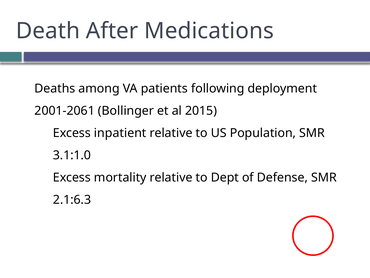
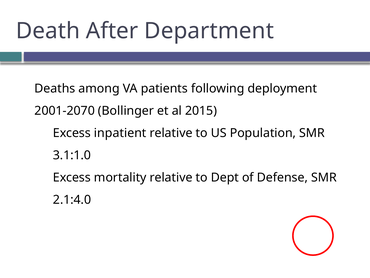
Medications: Medications -> Department
2001-2061: 2001-2061 -> 2001-2070
2.1:6.3: 2.1:6.3 -> 2.1:4.0
